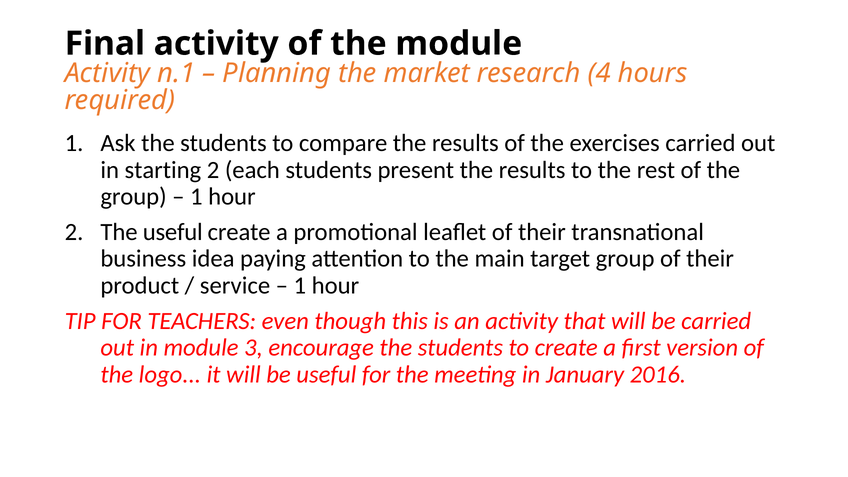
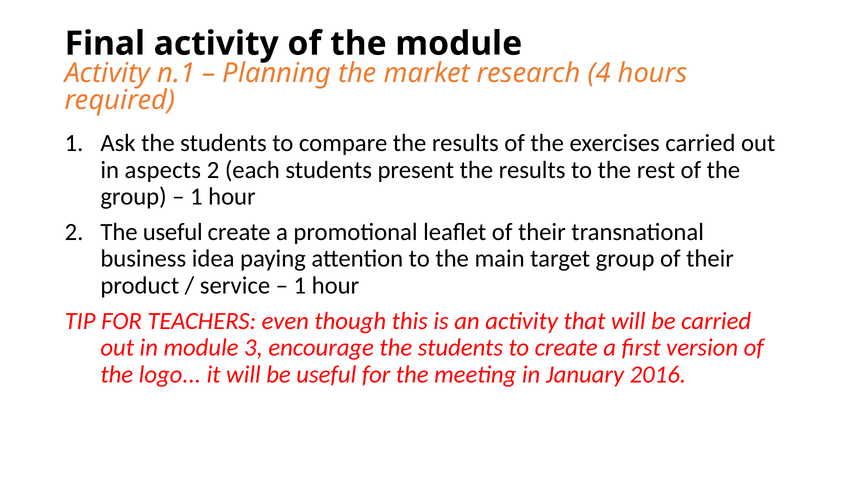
starting: starting -> aspects
